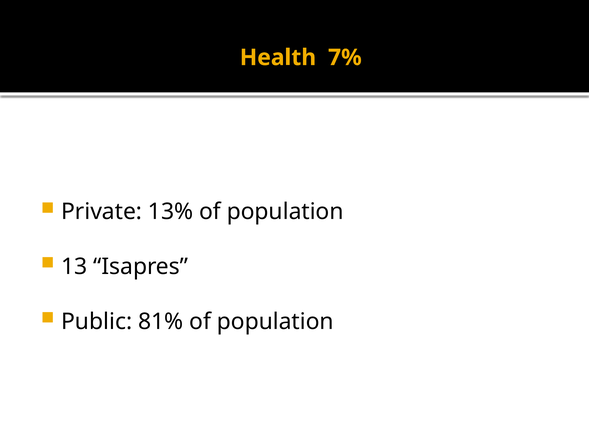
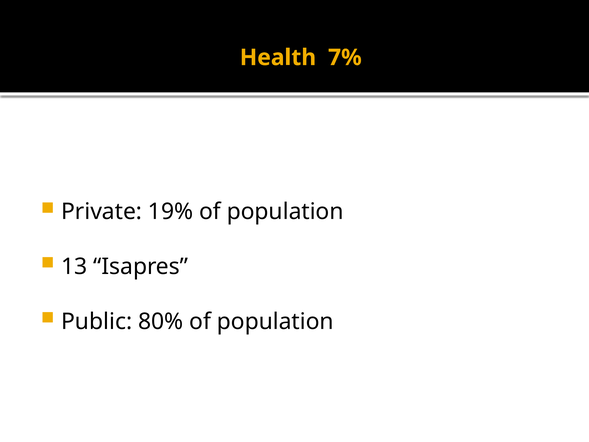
13%: 13% -> 19%
81%: 81% -> 80%
